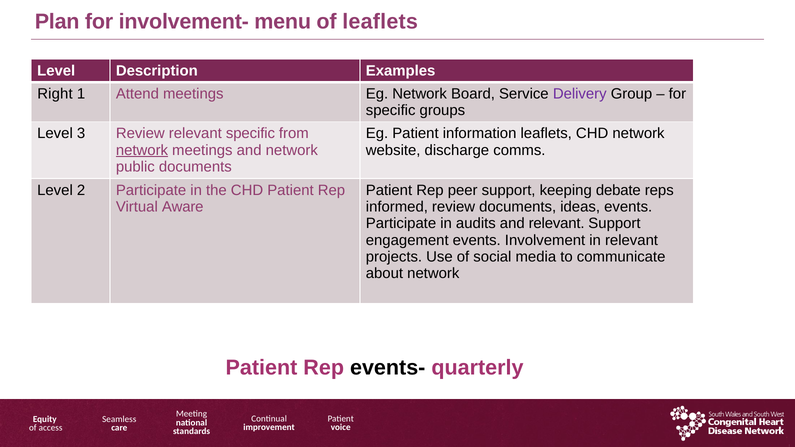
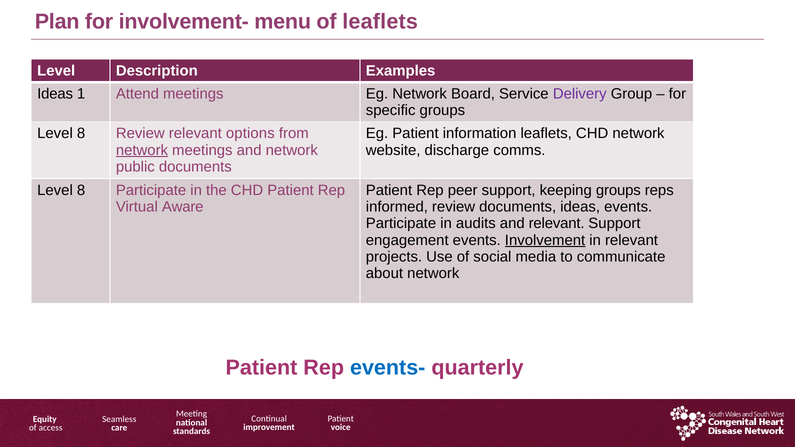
Right at (55, 94): Right -> Ideas
3 at (81, 134): 3 -> 8
relevant specific: specific -> options
2 at (81, 190): 2 -> 8
keeping debate: debate -> groups
Involvement underline: none -> present
events- colour: black -> blue
